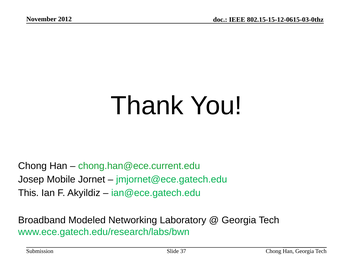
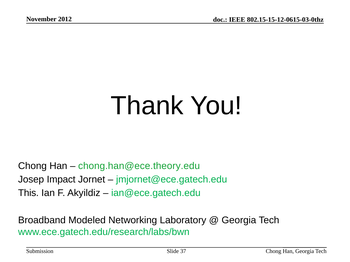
chong.han@ece.current.edu: chong.han@ece.current.edu -> chong.han@ece.theory.edu
Mobile: Mobile -> Impact
